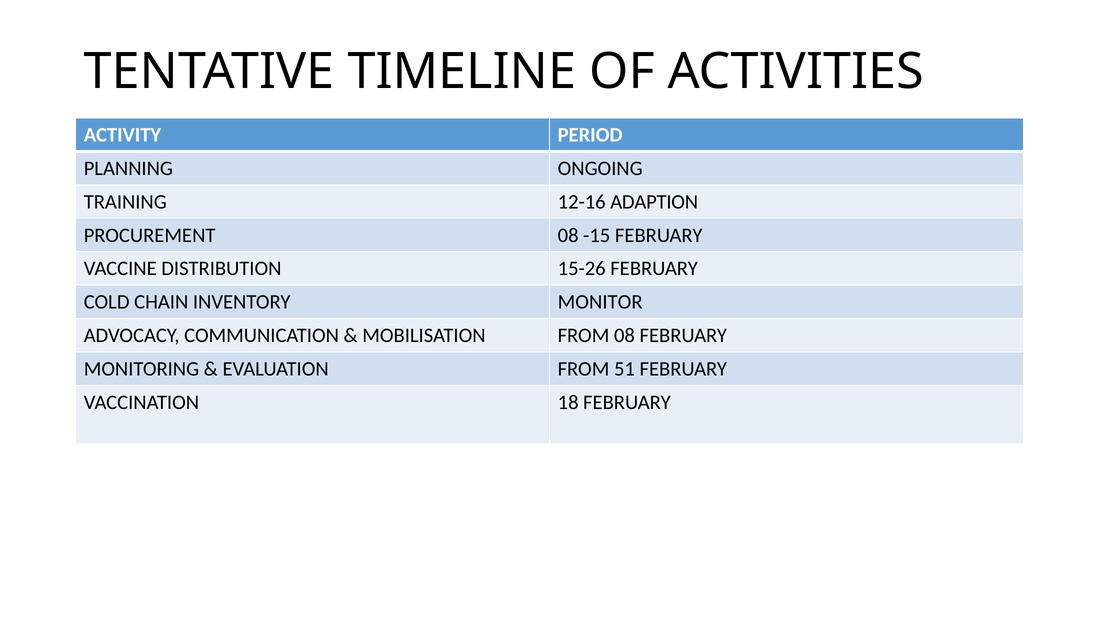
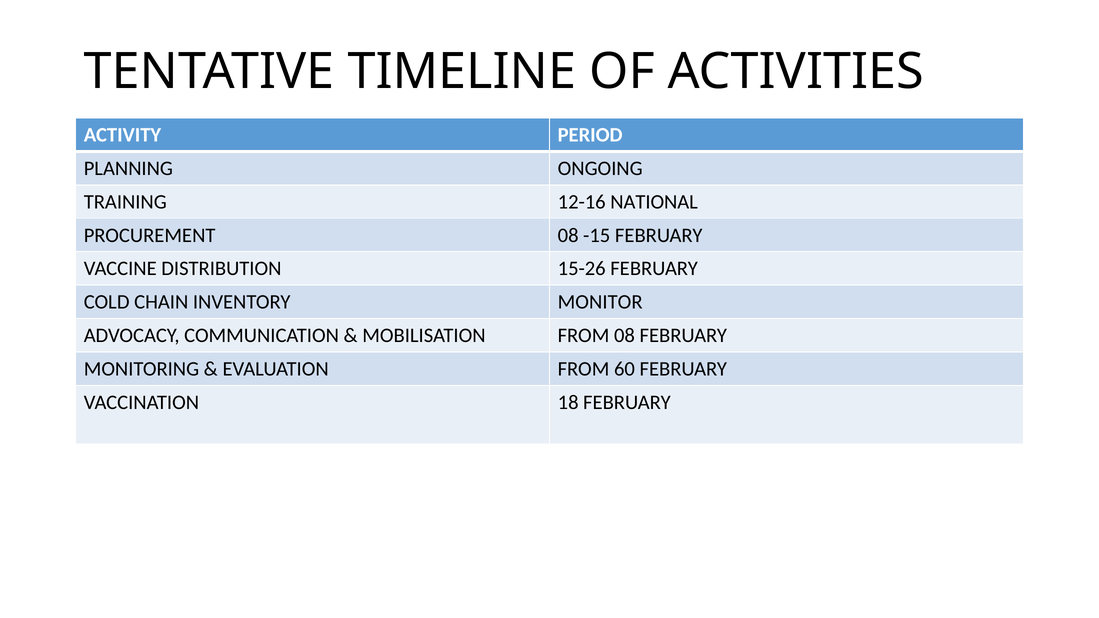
ADAPTION: ADAPTION -> NATIONAL
51: 51 -> 60
